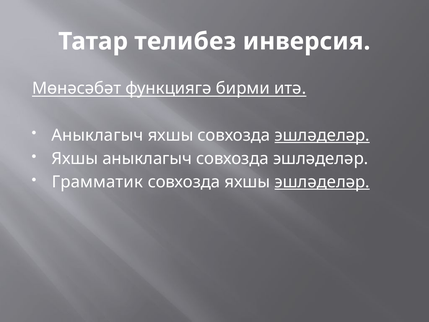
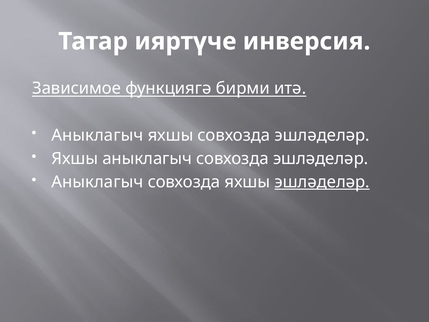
телибез: телибез -> ияртүче
Мөнәсәбәт: Мөнәсәбәт -> Зависимое
эшләделәр at (322, 135) underline: present -> none
Грамматик at (97, 182): Грамматик -> Аныклагыч
